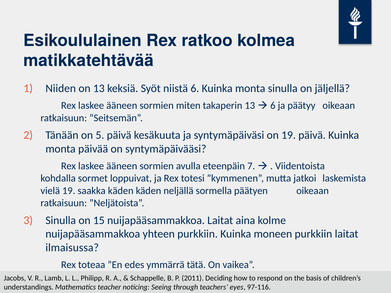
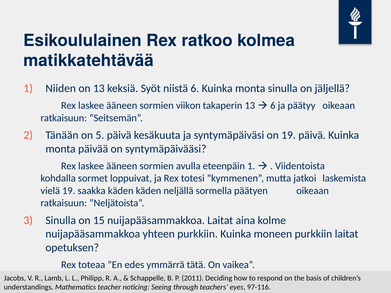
miten: miten -> viikon
eteenpäin 7: 7 -> 1
ilmaisussa: ilmaisussa -> opetuksen
